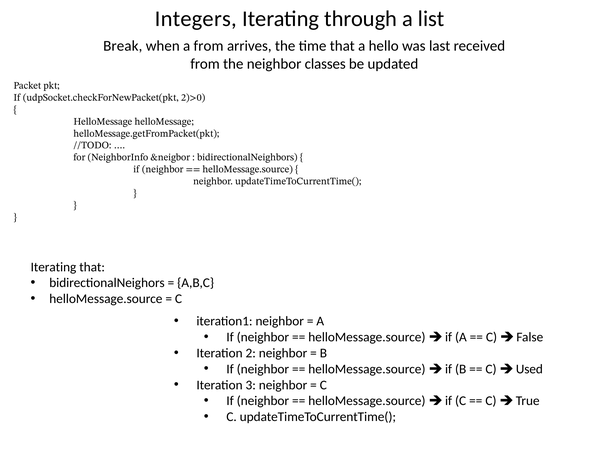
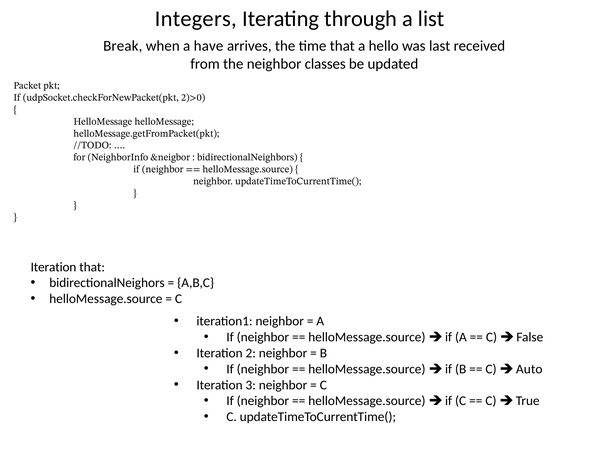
a from: from -> have
Iterating at (53, 267): Iterating -> Iteration
Used: Used -> Auto
